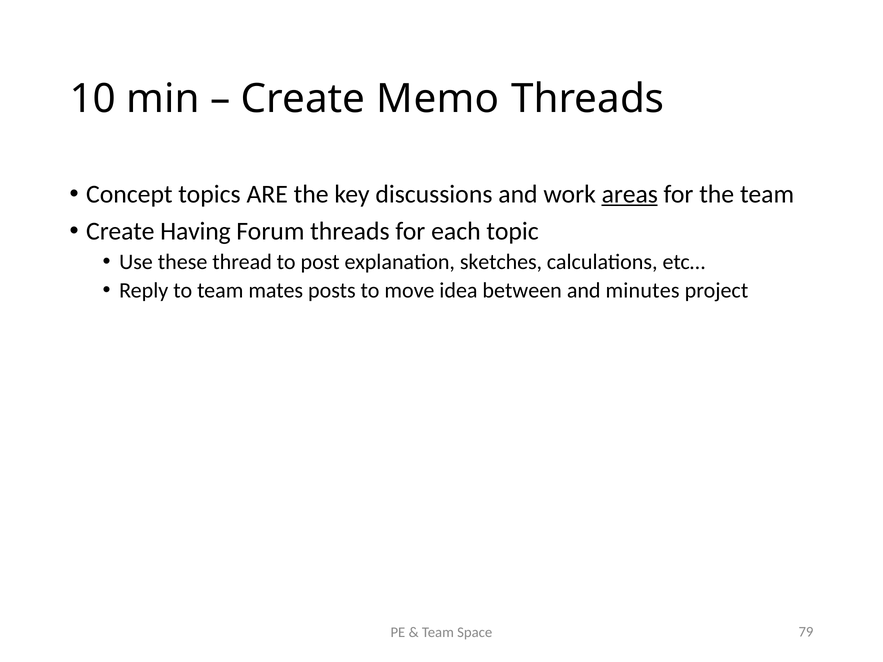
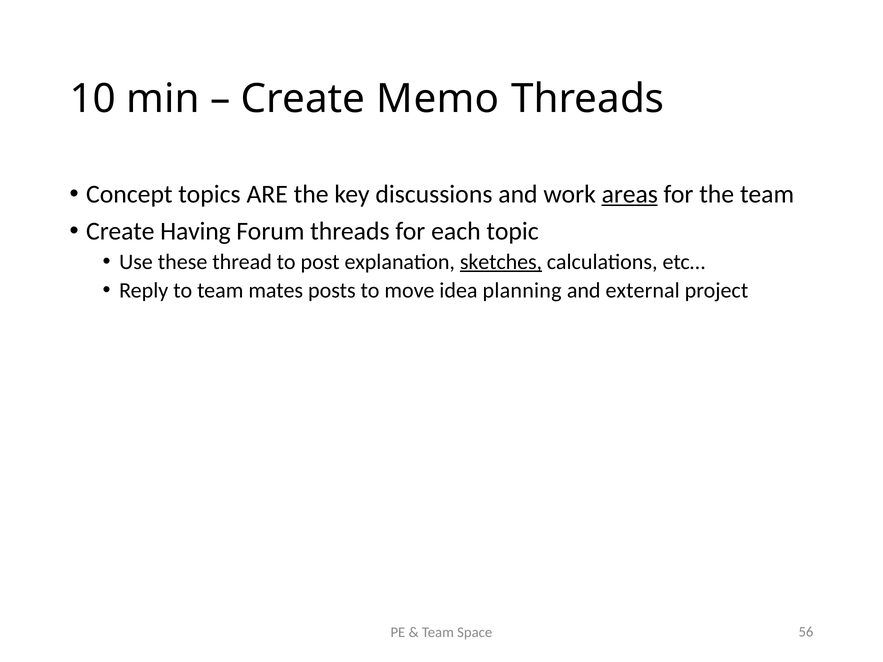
sketches underline: none -> present
between: between -> planning
minutes: minutes -> external
79: 79 -> 56
